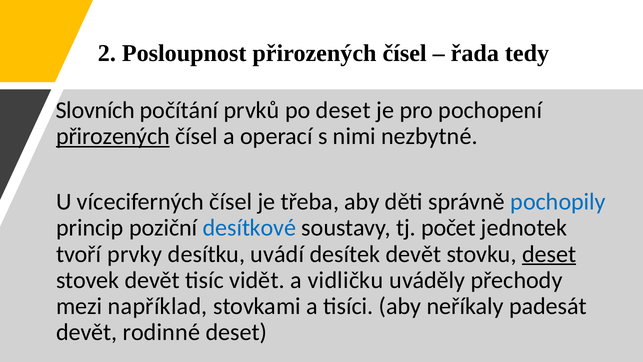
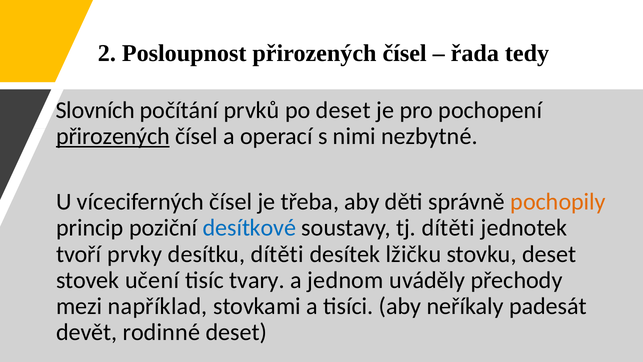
pochopily colour: blue -> orange
tj počet: počet -> dítěti
desítku uvádí: uvádí -> dítěti
desítek devět: devět -> lžičku
deset at (549, 254) underline: present -> none
stovek devět: devět -> učení
vidět: vidět -> tvary
vidličku: vidličku -> jednom
